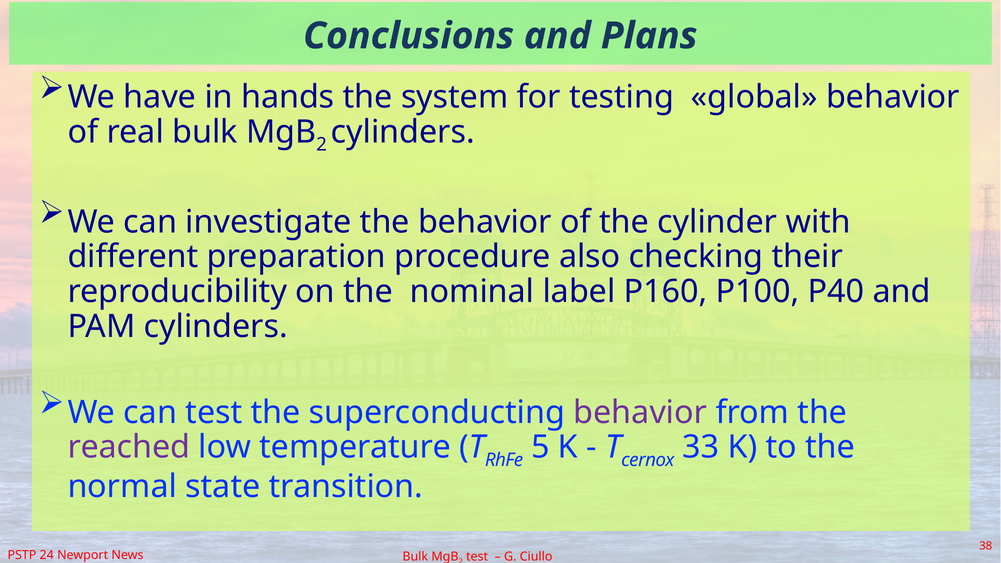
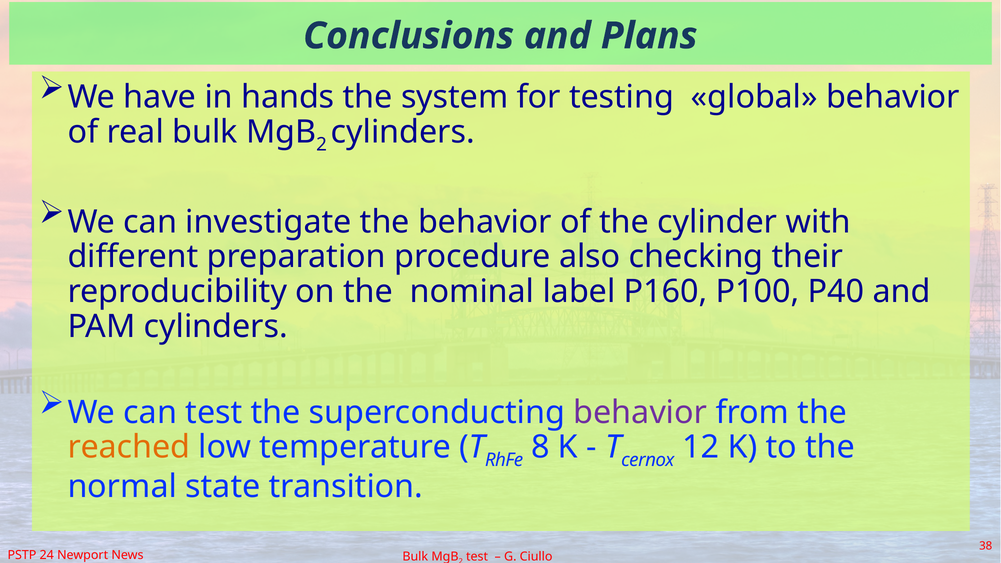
reached colour: purple -> orange
5: 5 -> 8
33: 33 -> 12
